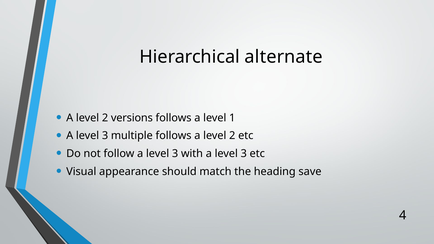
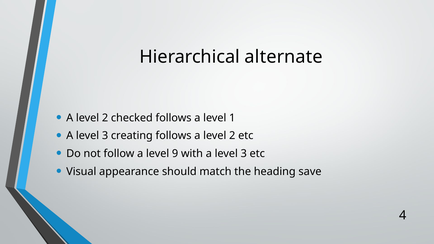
versions: versions -> checked
multiple: multiple -> creating
follow a level 3: 3 -> 9
